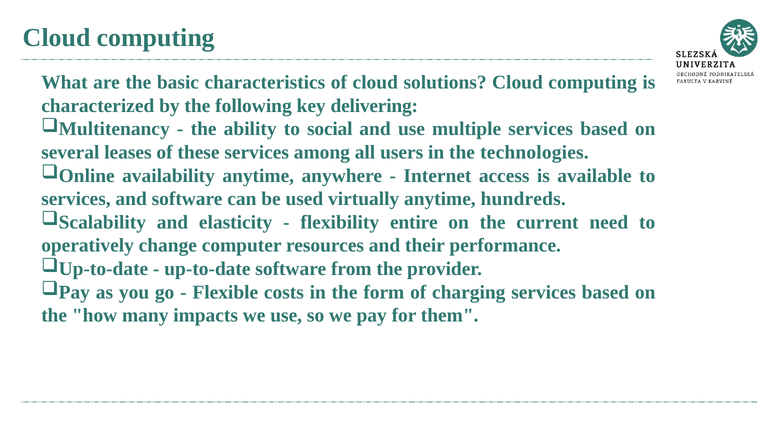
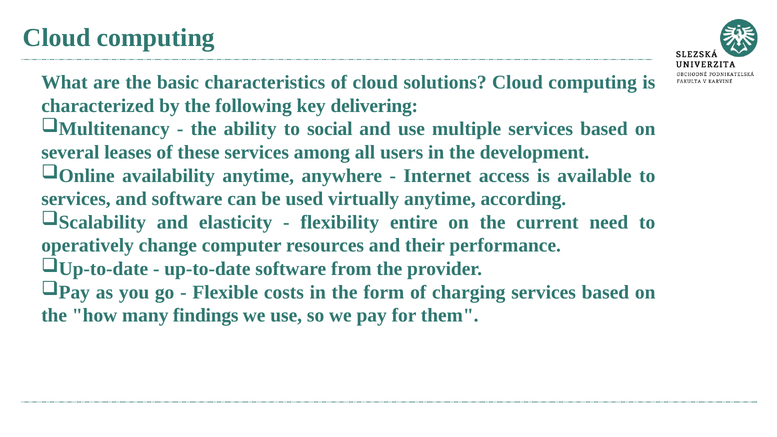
technologies: technologies -> development
hundreds: hundreds -> according
impacts: impacts -> findings
